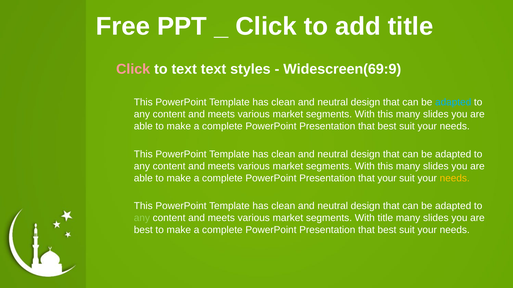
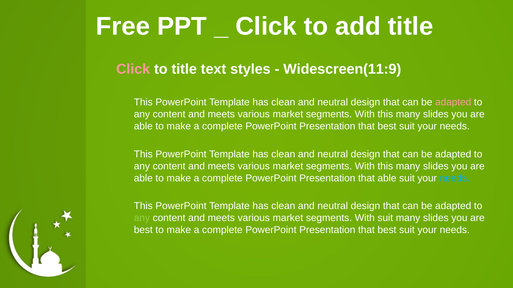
to text: text -> title
Widescreen(69:9: Widescreen(69:9 -> Widescreen(11:9
adapted at (453, 103) colour: light blue -> pink
that your: your -> able
needs at (455, 178) colour: yellow -> light blue
With title: title -> suit
